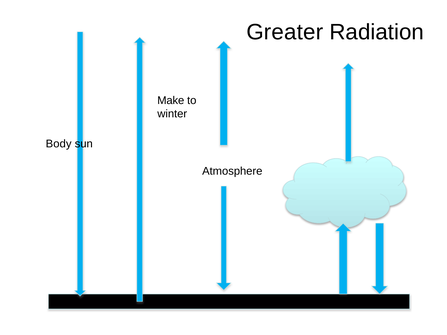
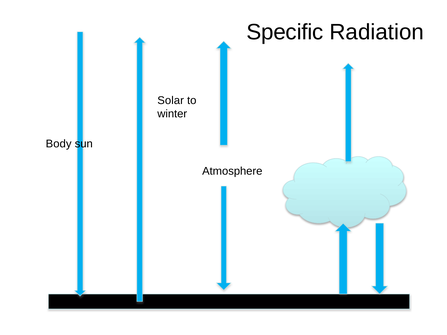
Greater: Greater -> Specific
Make: Make -> Solar
